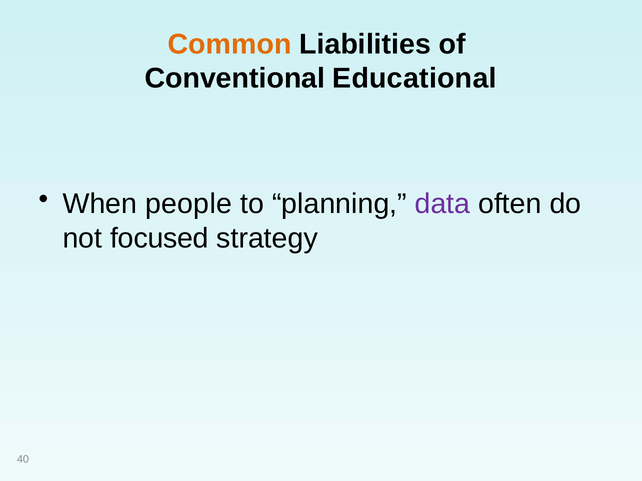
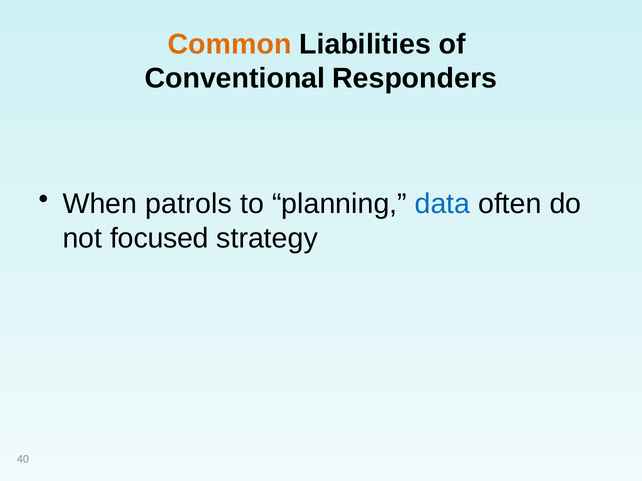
Educational: Educational -> Responders
people: people -> patrols
data colour: purple -> blue
